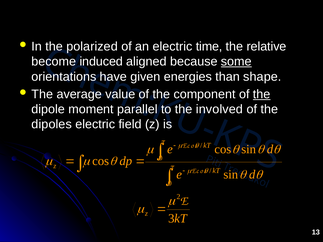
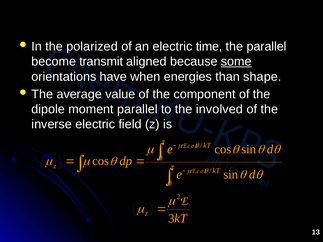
the relative: relative -> parallel
induced: induced -> transmit
given: given -> when
the at (262, 94) underline: present -> none
dipoles: dipoles -> inverse
